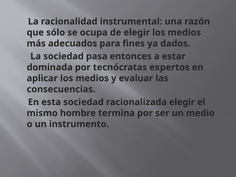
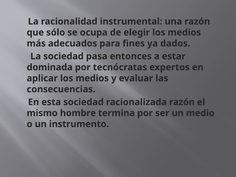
racionalizada elegir: elegir -> razón
